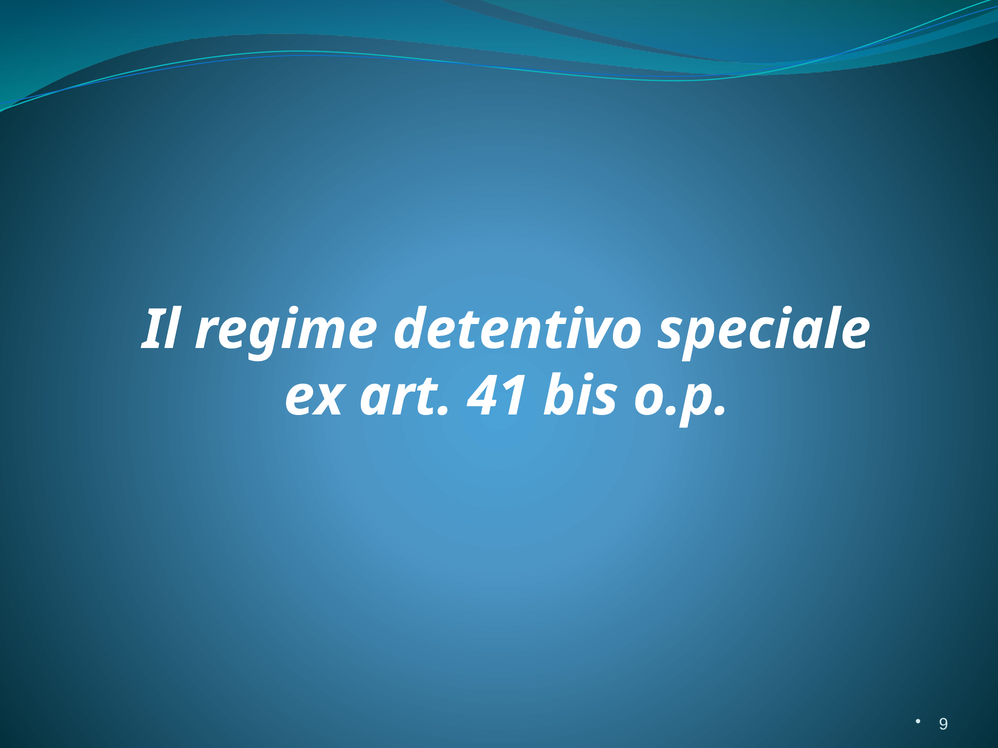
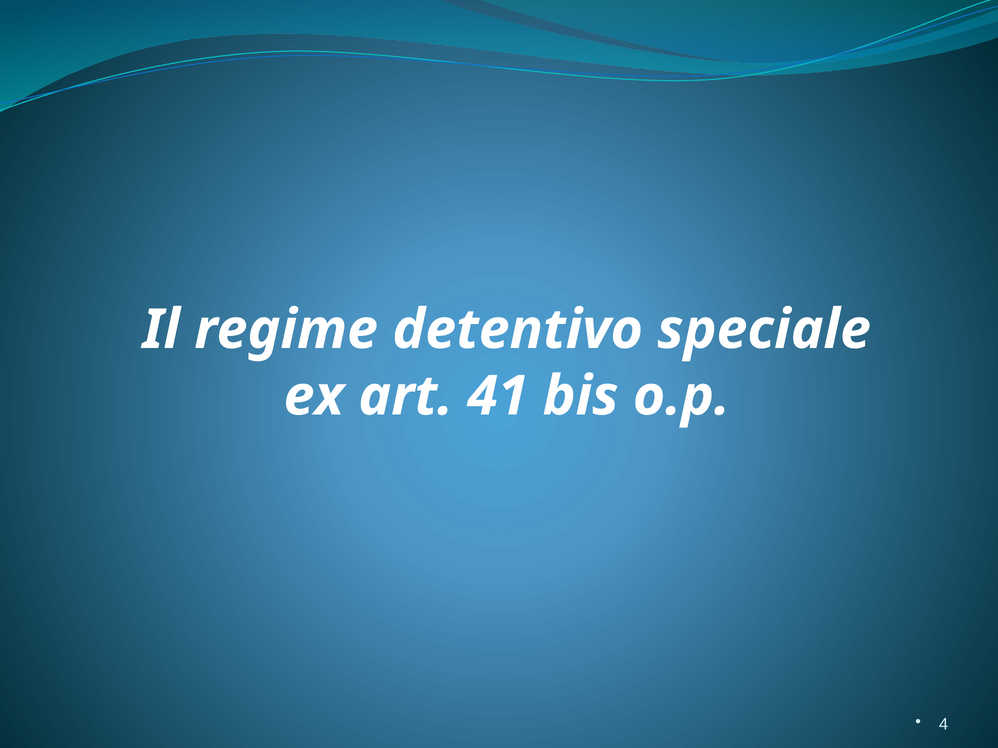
9: 9 -> 4
